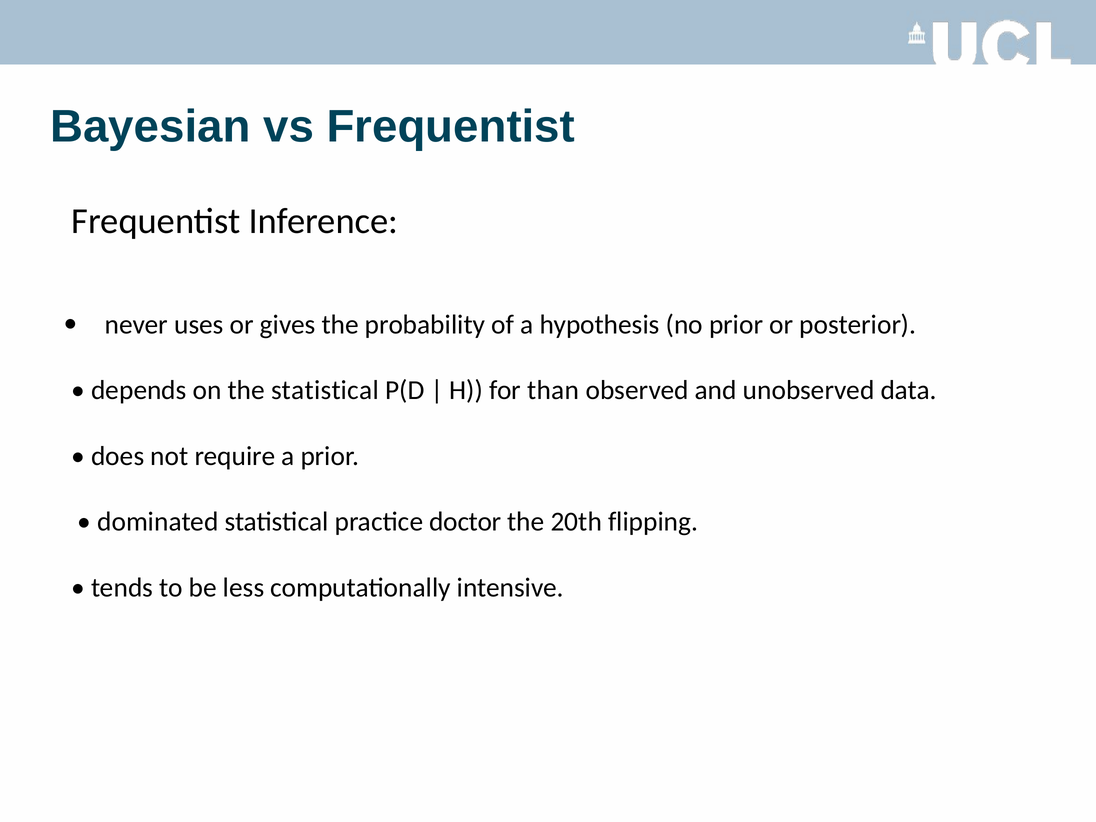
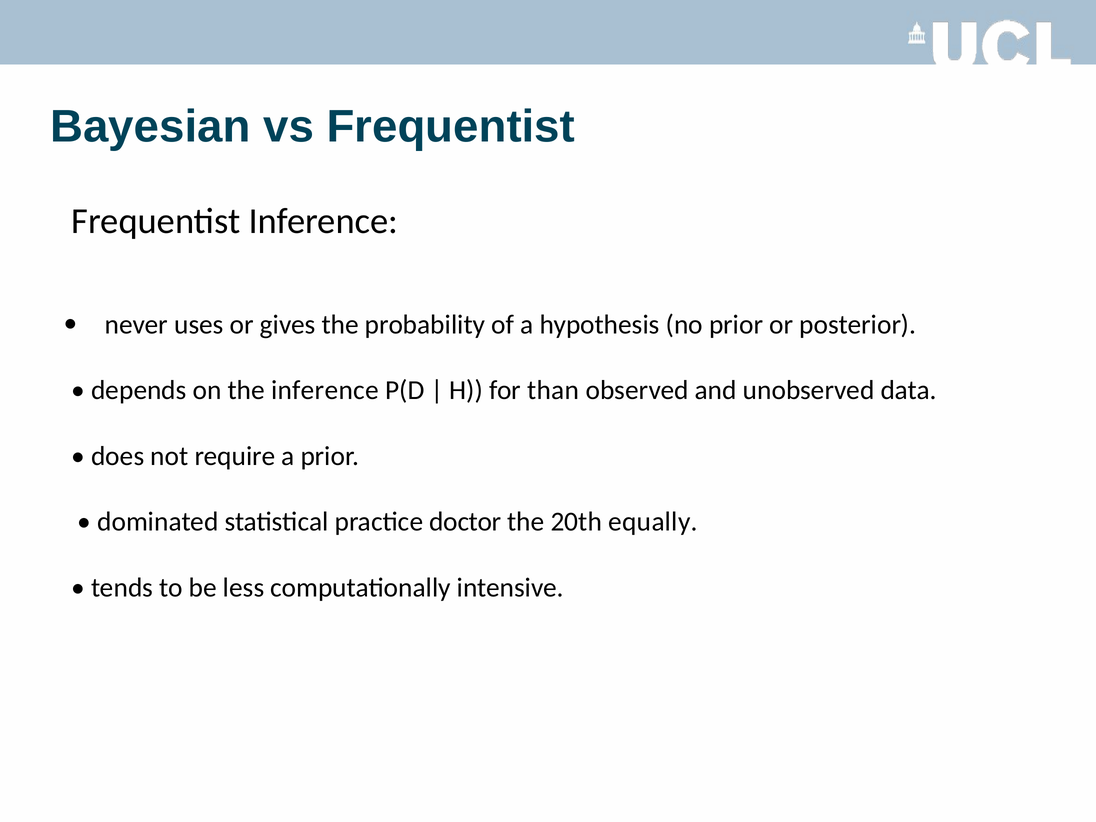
the statistical: statistical -> inference
flipping: flipping -> equally
